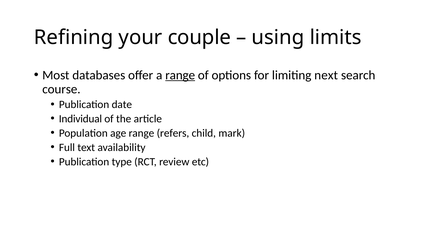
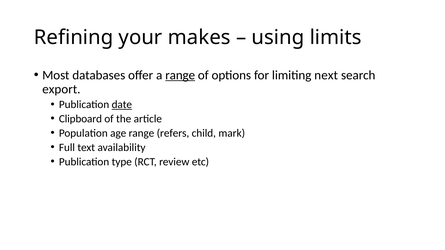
couple: couple -> makes
course: course -> export
date underline: none -> present
Individual: Individual -> Clipboard
